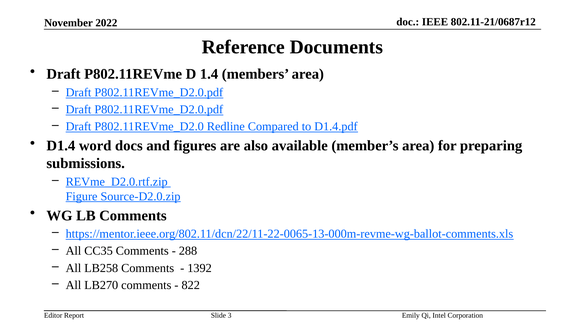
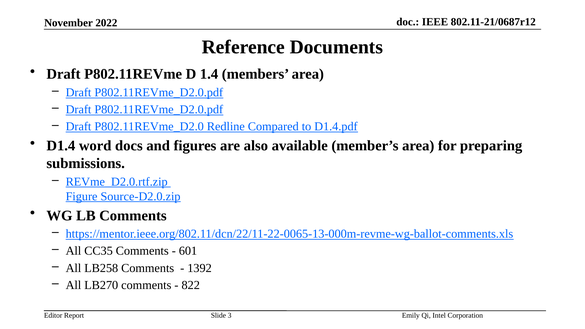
288: 288 -> 601
